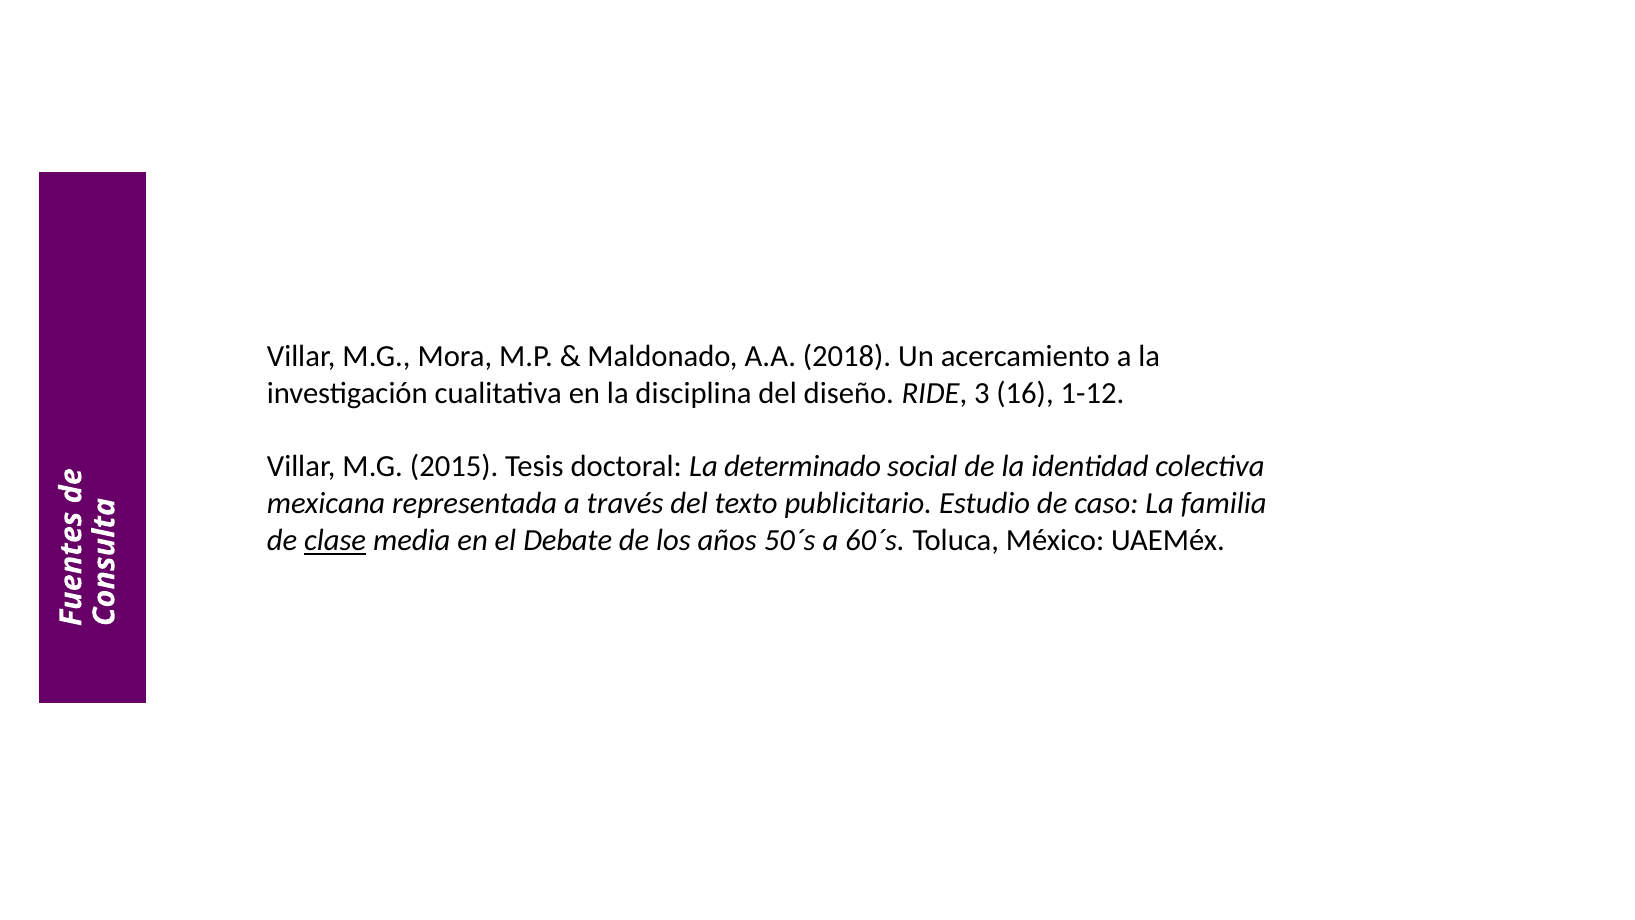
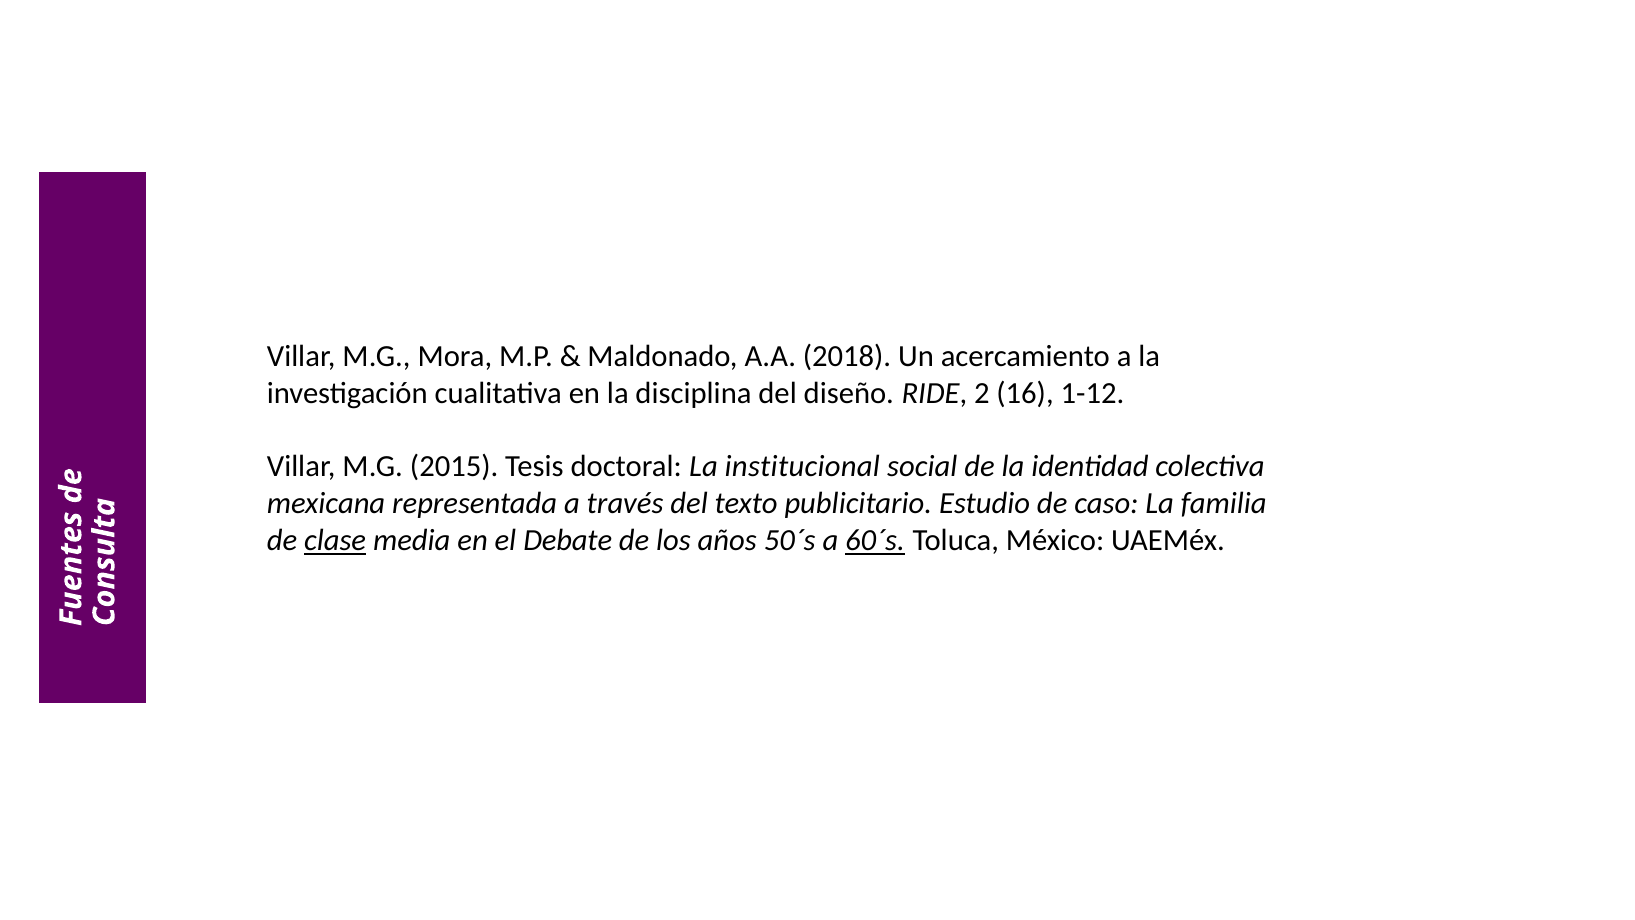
3: 3 -> 2
determinado: determinado -> institucional
60´s underline: none -> present
